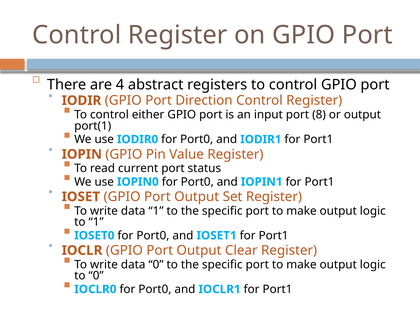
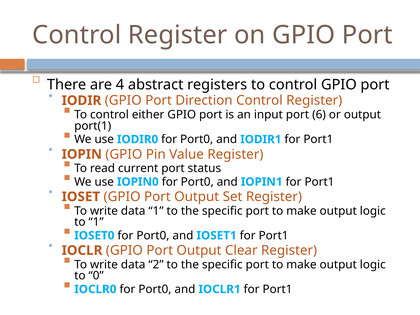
8: 8 -> 6
data 0: 0 -> 2
